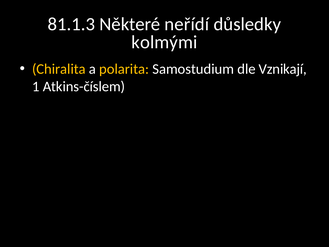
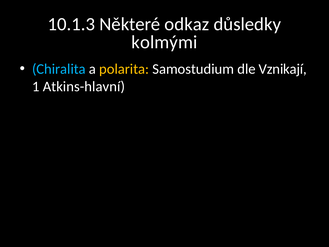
81.1.3: 81.1.3 -> 10.1.3
neřídí: neřídí -> odkaz
Chiralita colour: yellow -> light blue
Atkins-číslem: Atkins-číslem -> Atkins-hlavní
